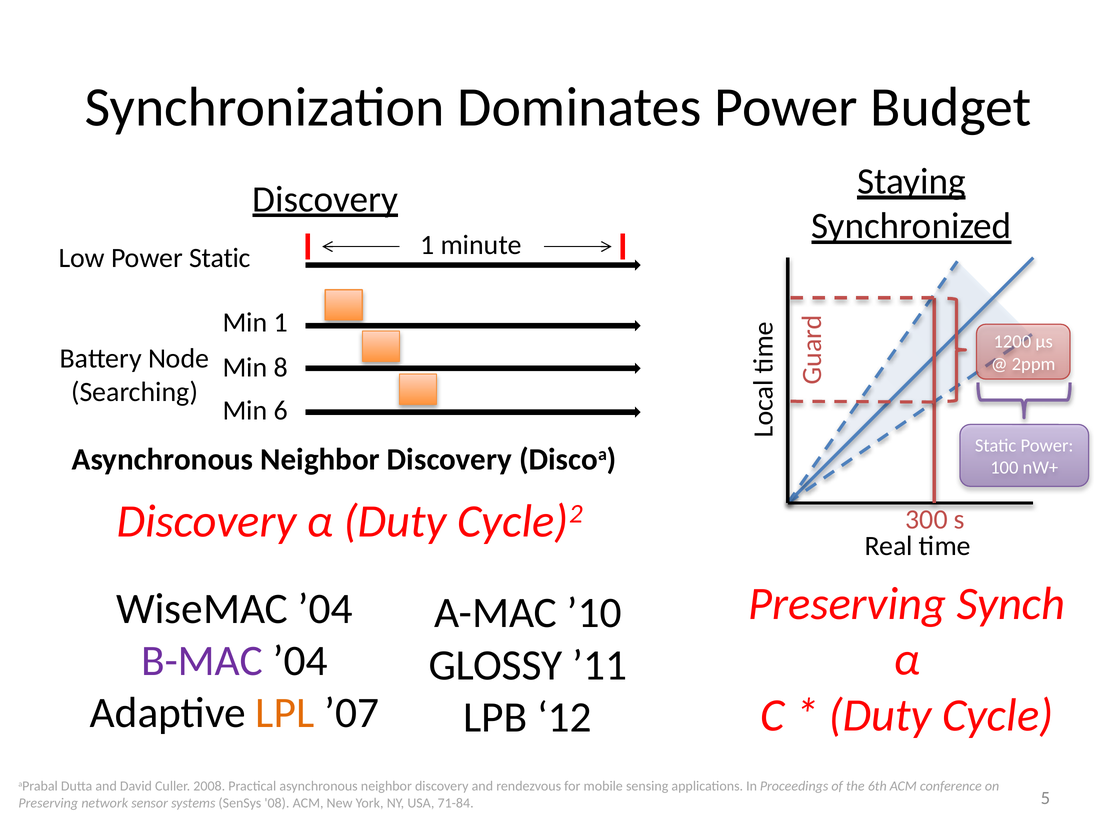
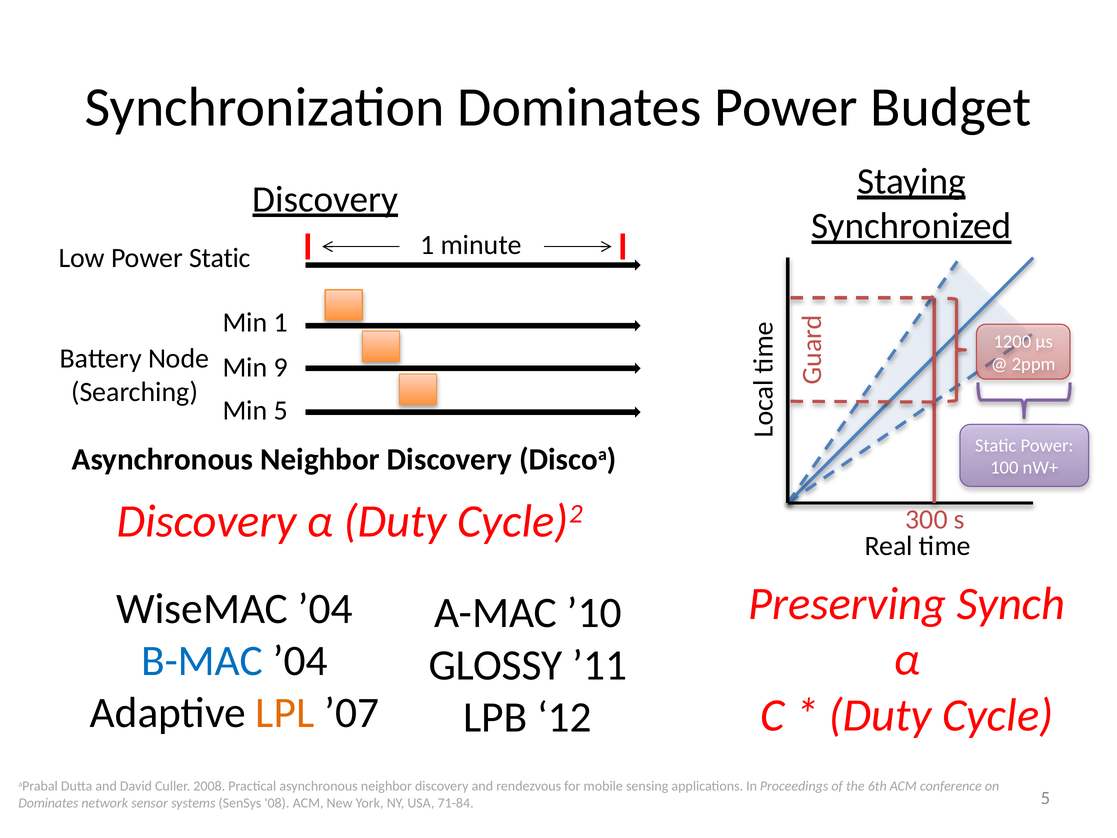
8: 8 -> 9
Min 6: 6 -> 5
B-MAC colour: purple -> blue
Preserving at (48, 803): Preserving -> Dominates
